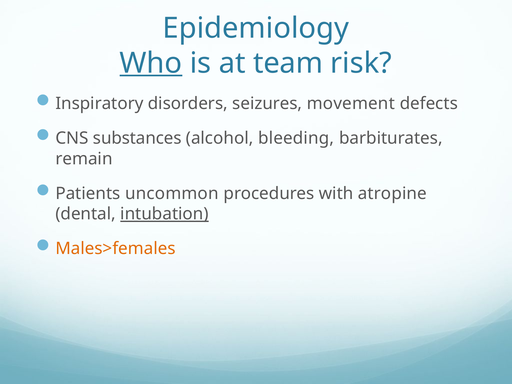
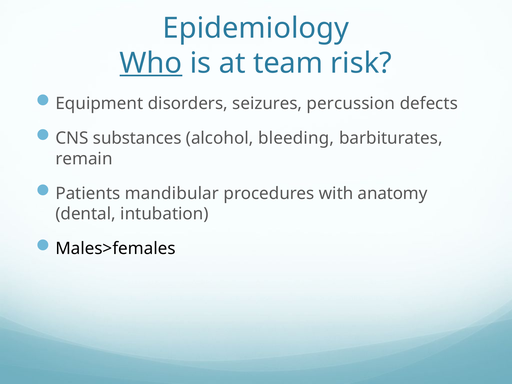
Inspiratory: Inspiratory -> Equipment
movement: movement -> percussion
uncommon: uncommon -> mandibular
atropine: atropine -> anatomy
intubation underline: present -> none
Males>females colour: orange -> black
